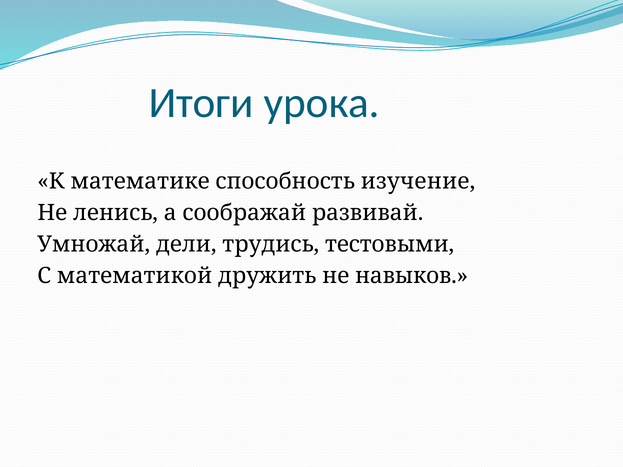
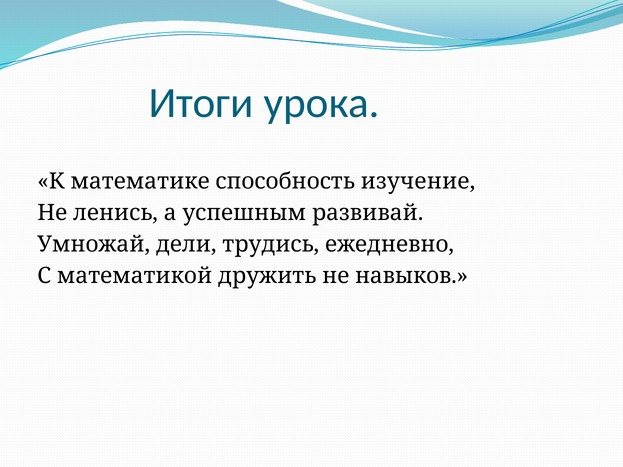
соображай: соображай -> успешным
тестовыми: тестовыми -> ежедневно
